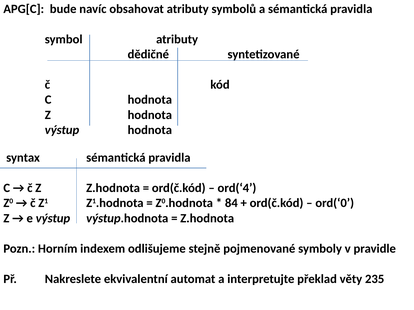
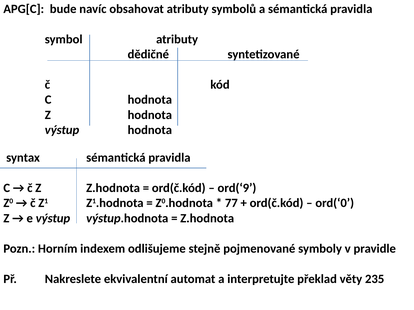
ord(‘4: ord(‘4 -> ord(‘9
84: 84 -> 77
